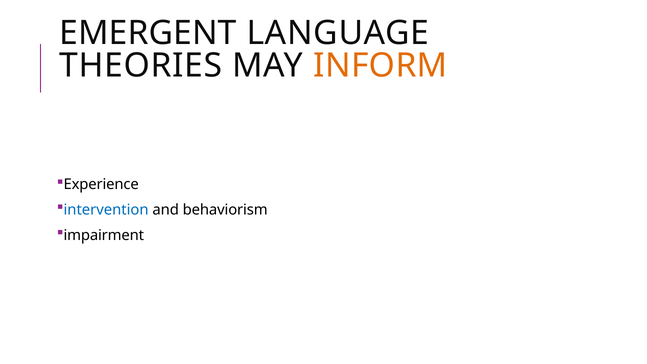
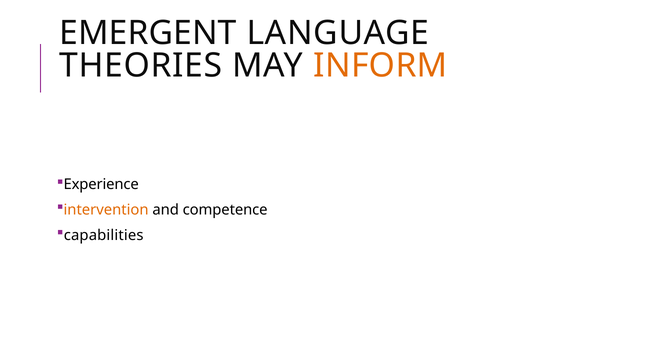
intervention colour: blue -> orange
behaviorism: behaviorism -> competence
impairment: impairment -> capabilities
